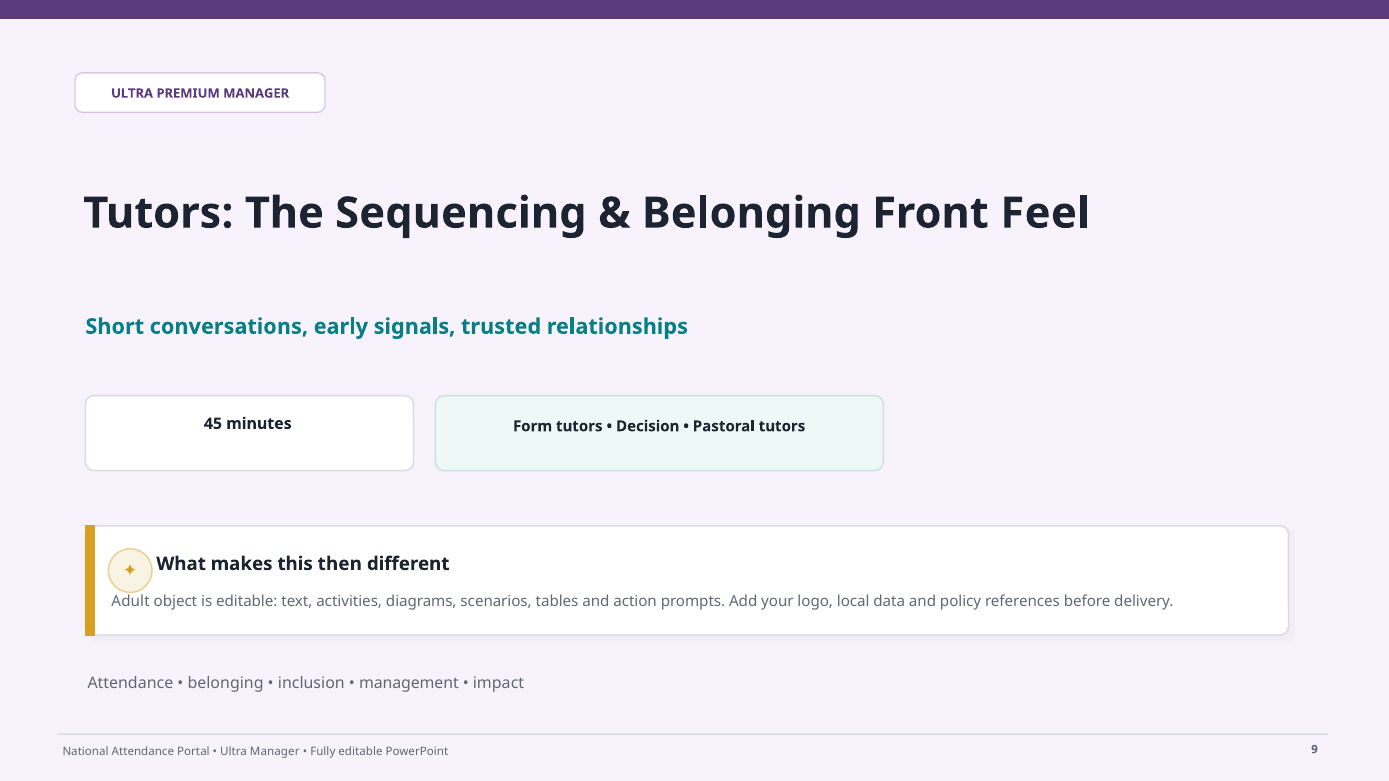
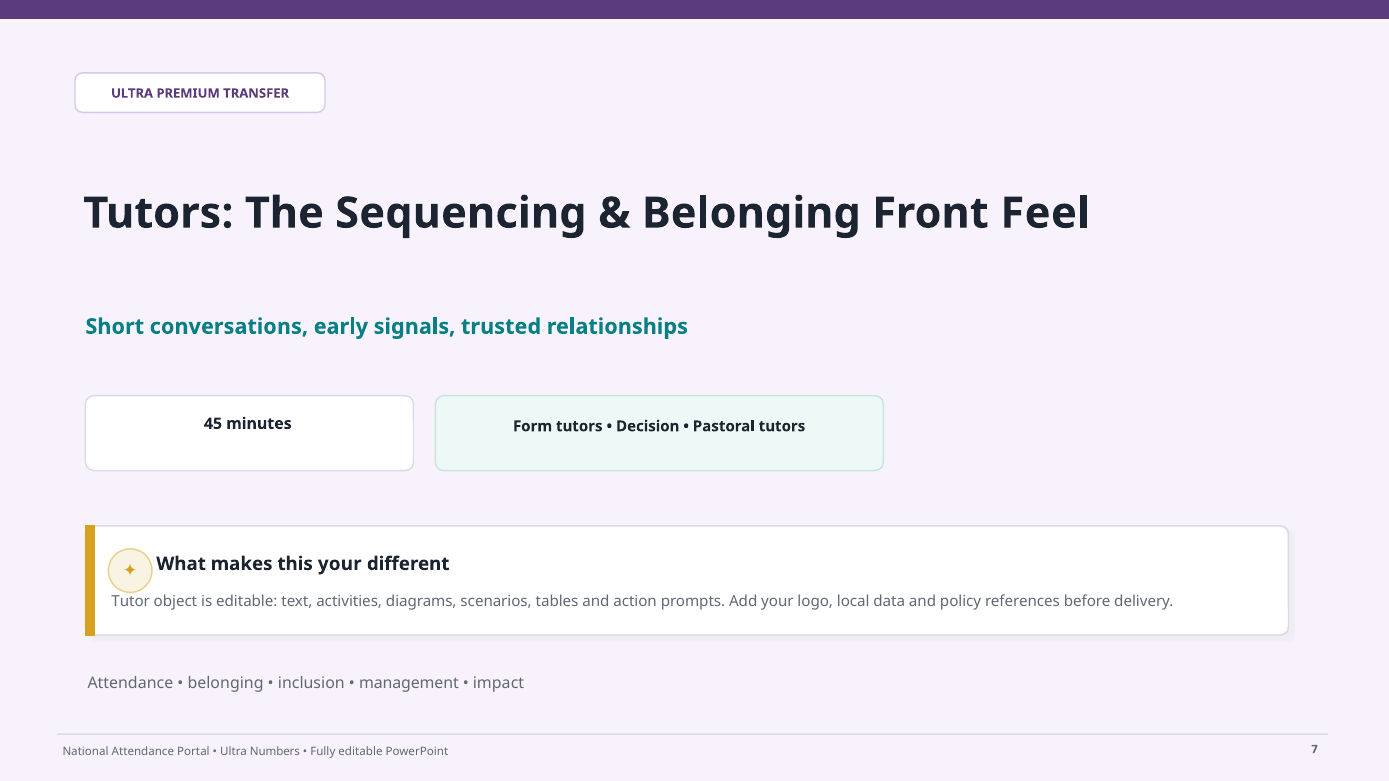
PREMIUM MANAGER: MANAGER -> TRANSFER
this then: then -> your
Adult: Adult -> Tutor
Ultra Manager: Manager -> Numbers
9: 9 -> 7
